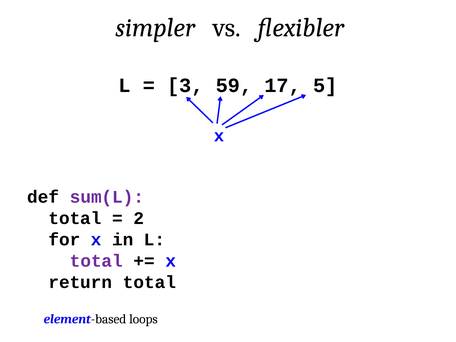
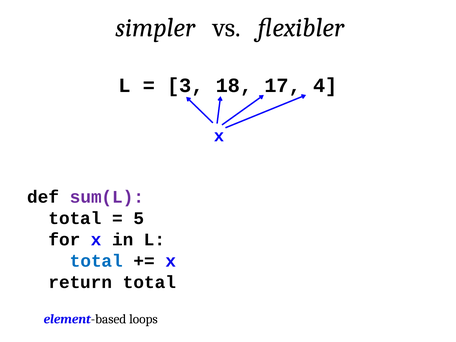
59: 59 -> 18
5: 5 -> 4
2: 2 -> 5
total at (96, 261) colour: purple -> blue
